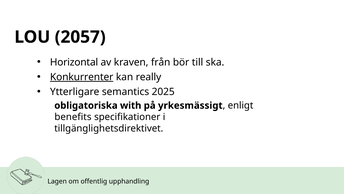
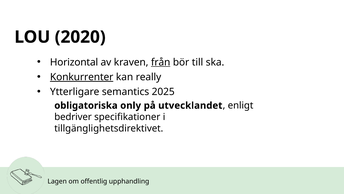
2057: 2057 -> 2020
från underline: none -> present
with: with -> only
yrkesmässigt: yrkesmässigt -> utvecklandet
benefits: benefits -> bedriver
